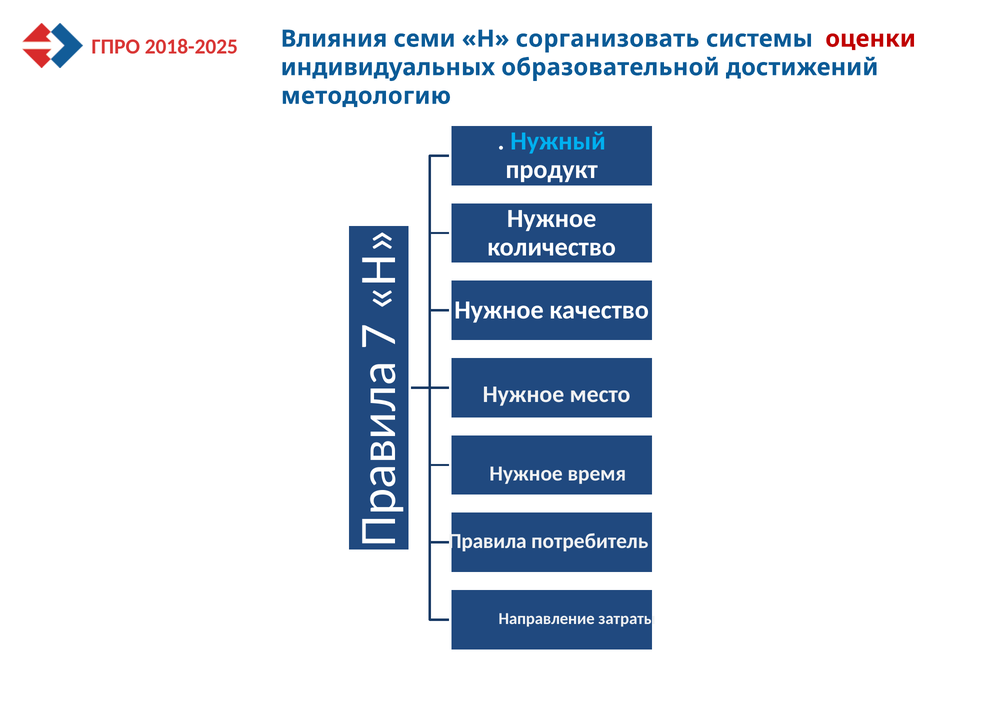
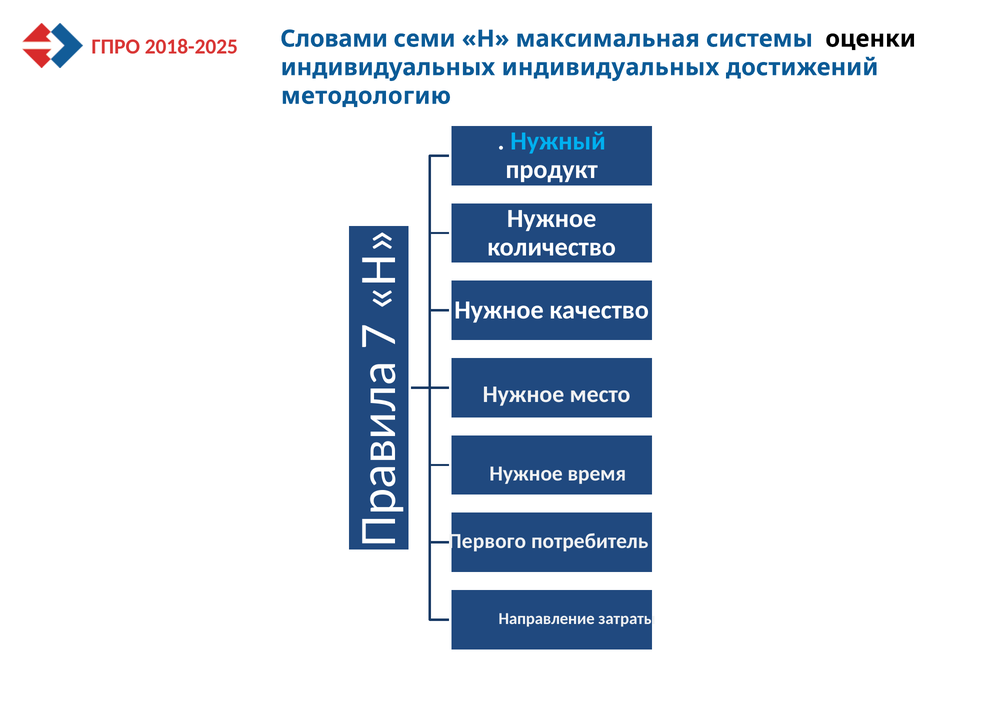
Влияния: Влияния -> Словами
сорганизовать: сорганизовать -> максимальная
оценки colour: red -> black
индивидуальных образовательной: образовательной -> индивидуальных
Правила: Правила -> Первого
